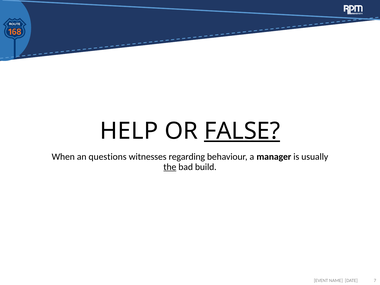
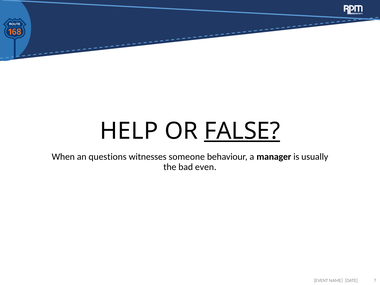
regarding: regarding -> someone
the underline: present -> none
build: build -> even
